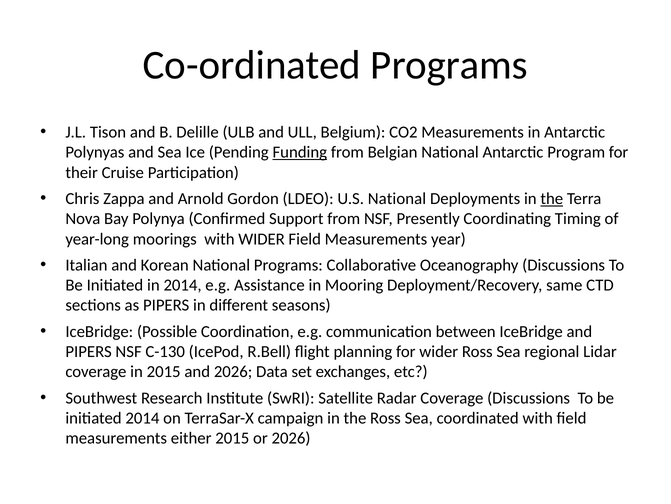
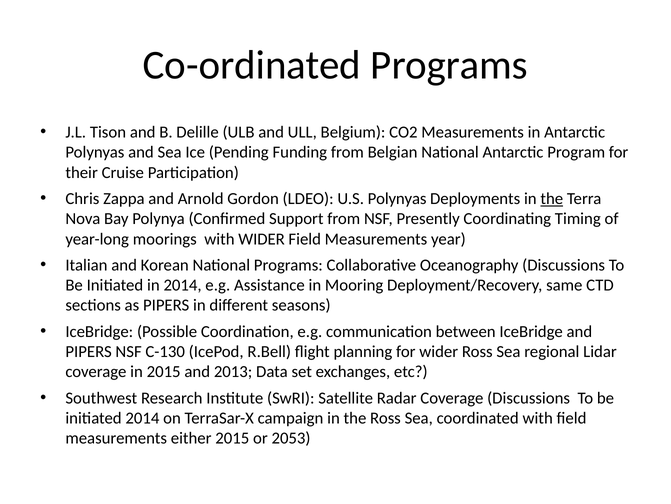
Funding underline: present -> none
U.S National: National -> Polynyas
and 2026: 2026 -> 2013
or 2026: 2026 -> 2053
